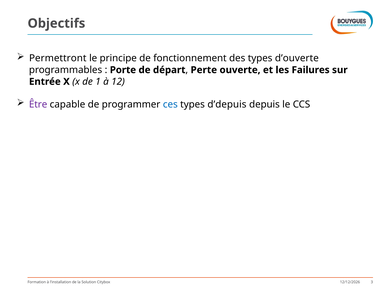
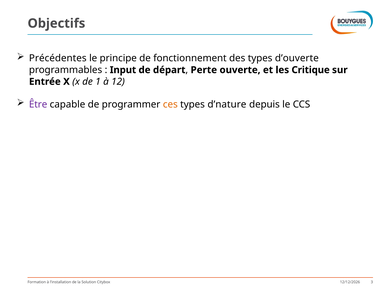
Permettront: Permettront -> Précédentes
Porte: Porte -> Input
Failures: Failures -> Critique
ces colour: blue -> orange
d’depuis: d’depuis -> d’nature
